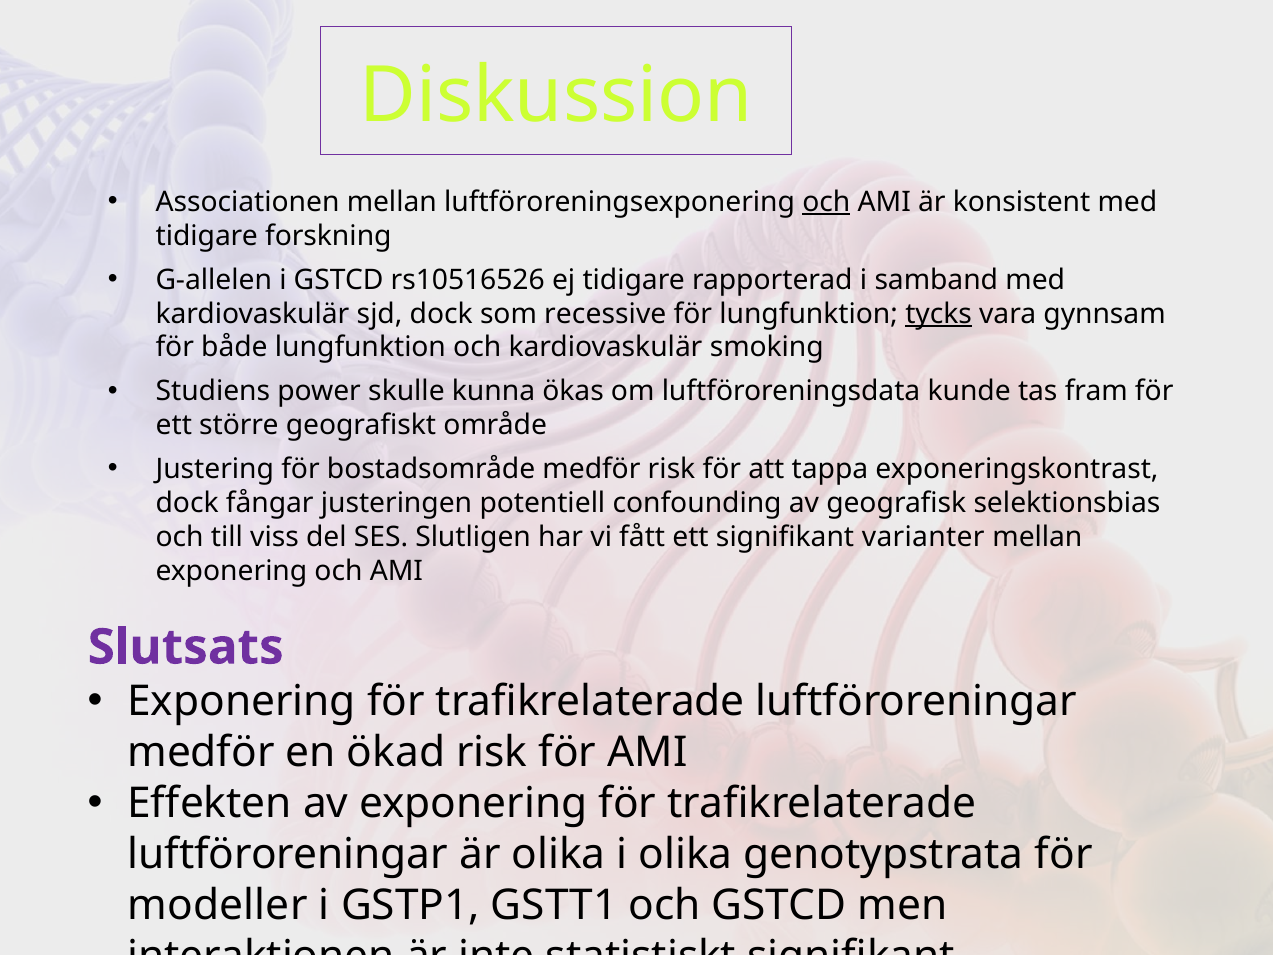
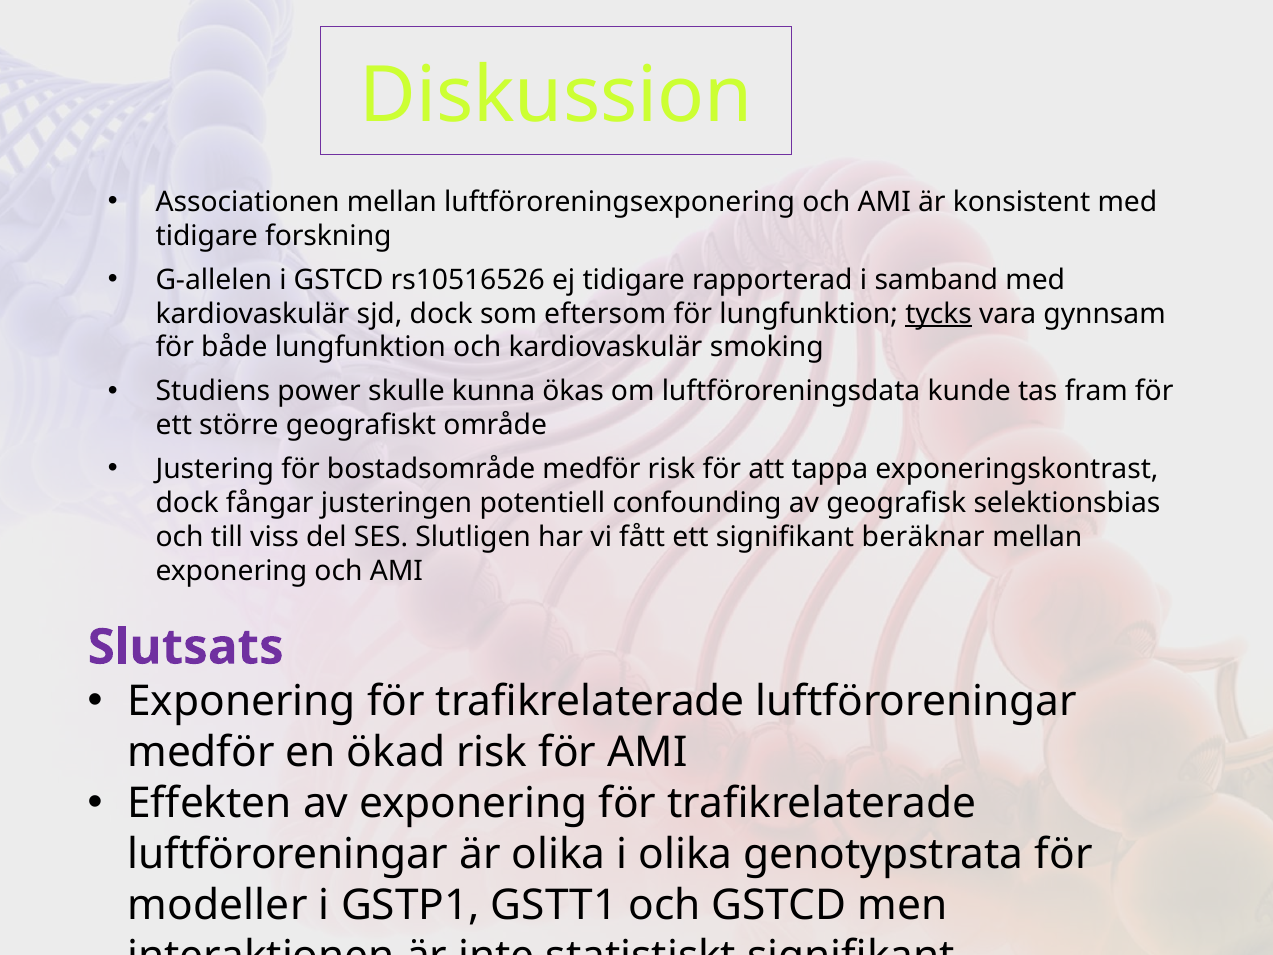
och at (826, 202) underline: present -> none
recessive: recessive -> eftersom
varianter: varianter -> beräknar
